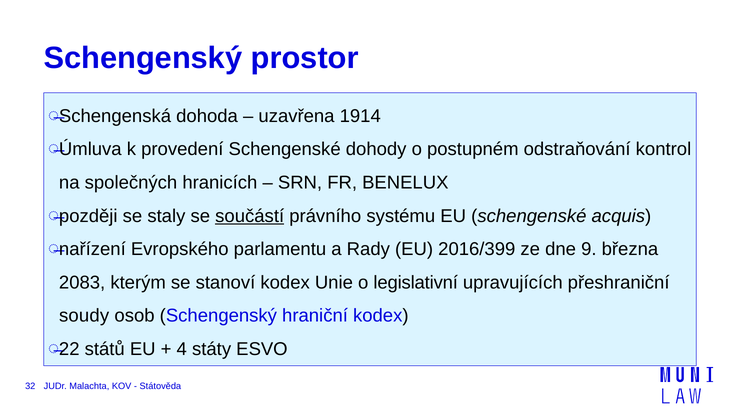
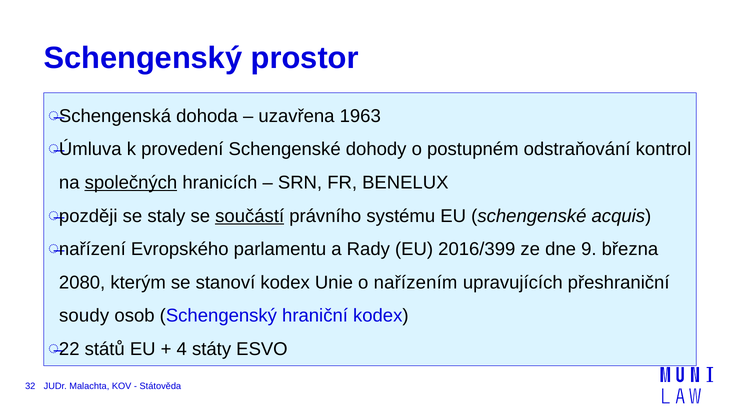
1914: 1914 -> 1963
společných underline: none -> present
2083: 2083 -> 2080
legislativní: legislativní -> nařízením
